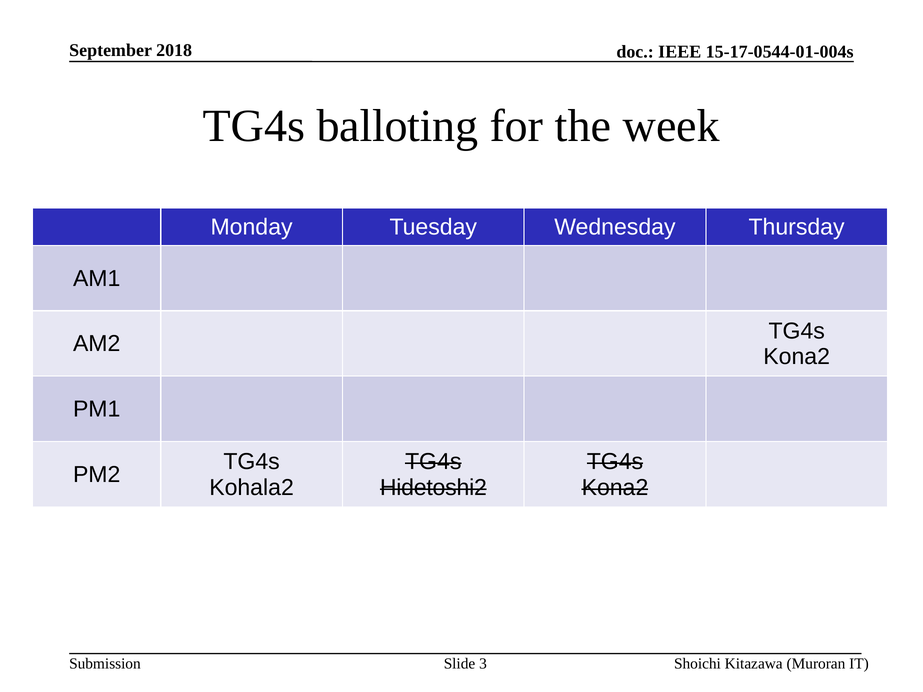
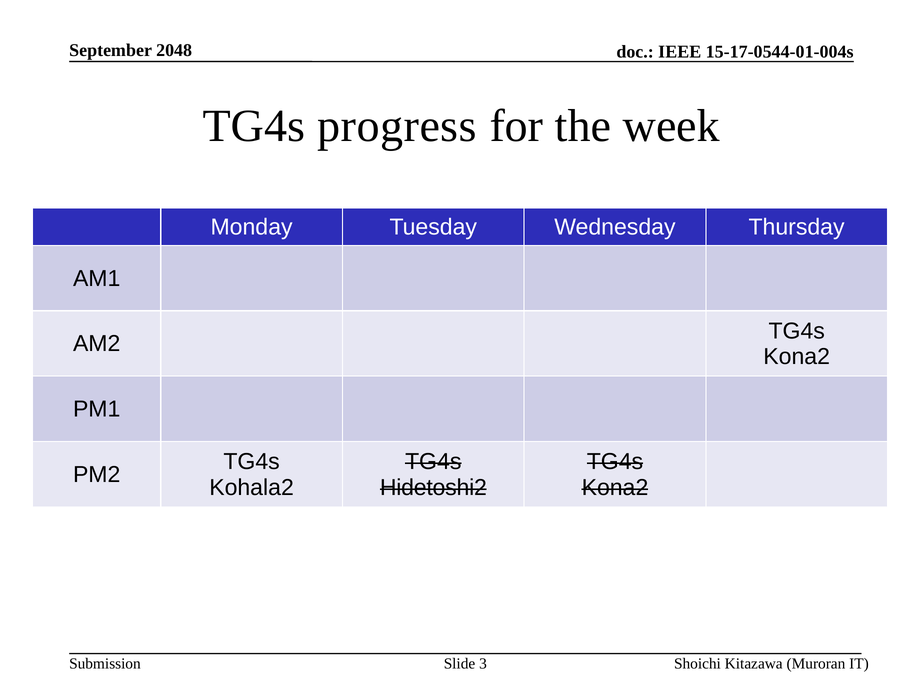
2018: 2018 -> 2048
balloting: balloting -> progress
